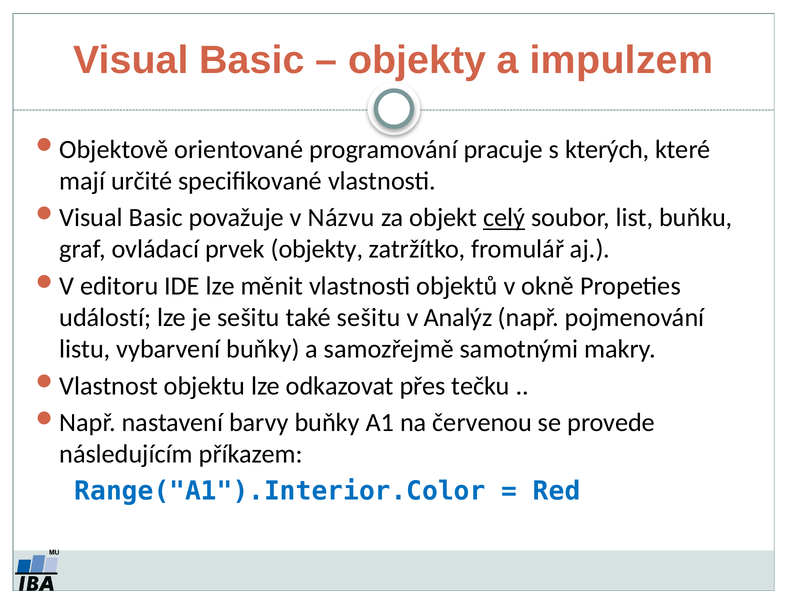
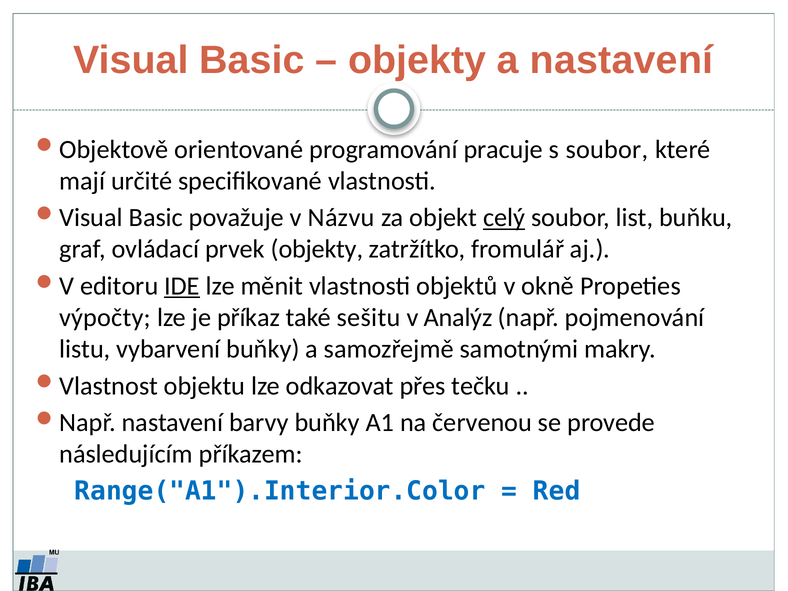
a impulzem: impulzem -> nastavení
s kterých: kterých -> soubor
IDE underline: none -> present
událostí: událostí -> výpočty
je sešitu: sešitu -> příkaz
